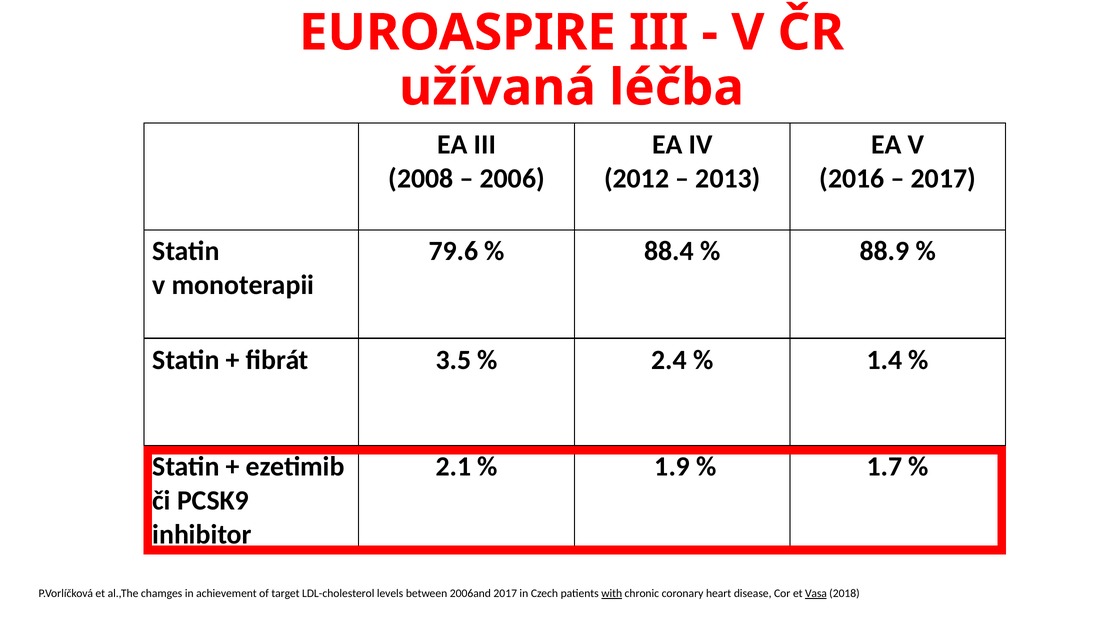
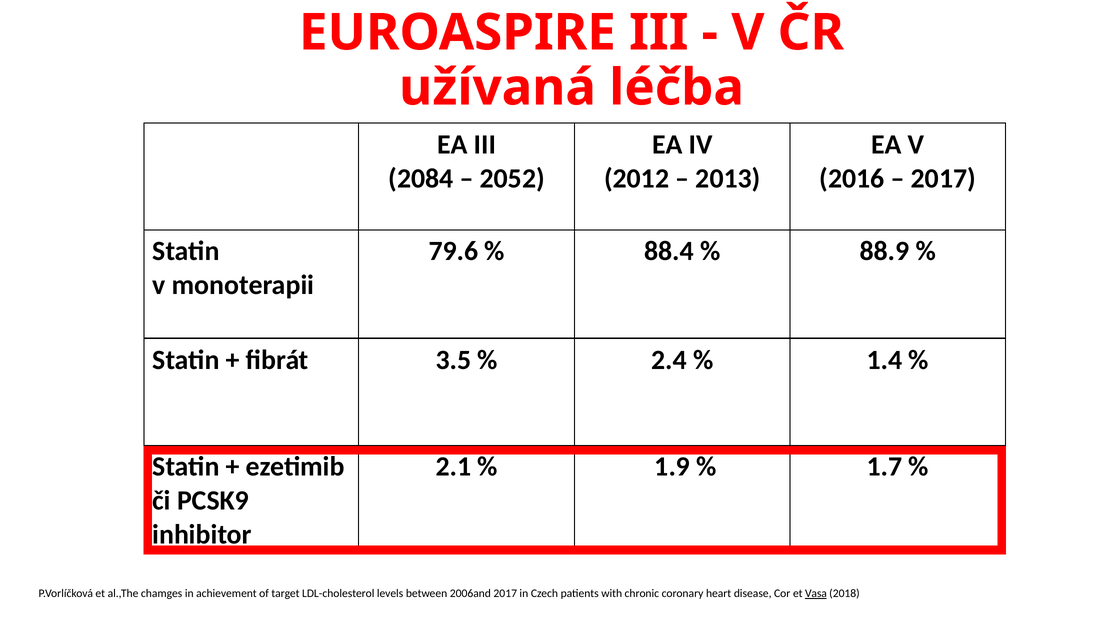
2008: 2008 -> 2084
2006: 2006 -> 2052
with underline: present -> none
